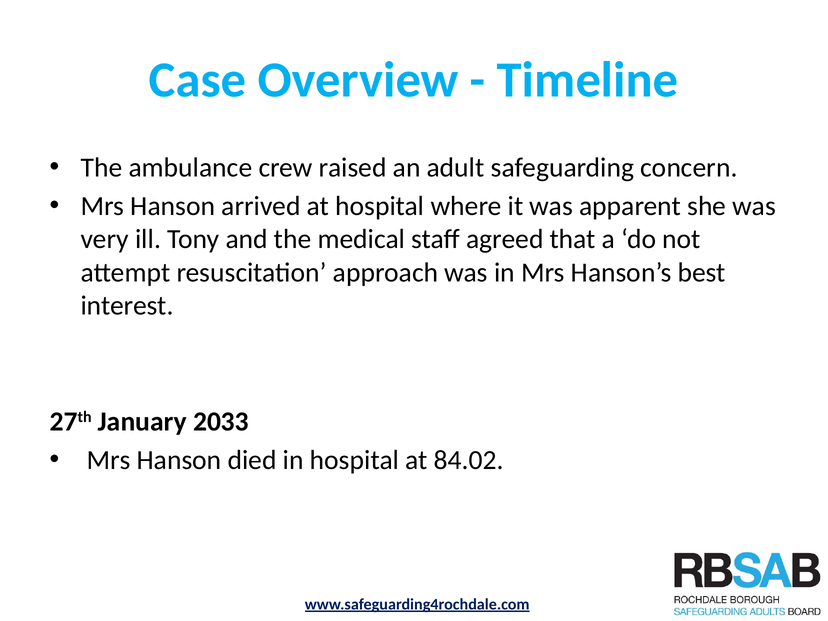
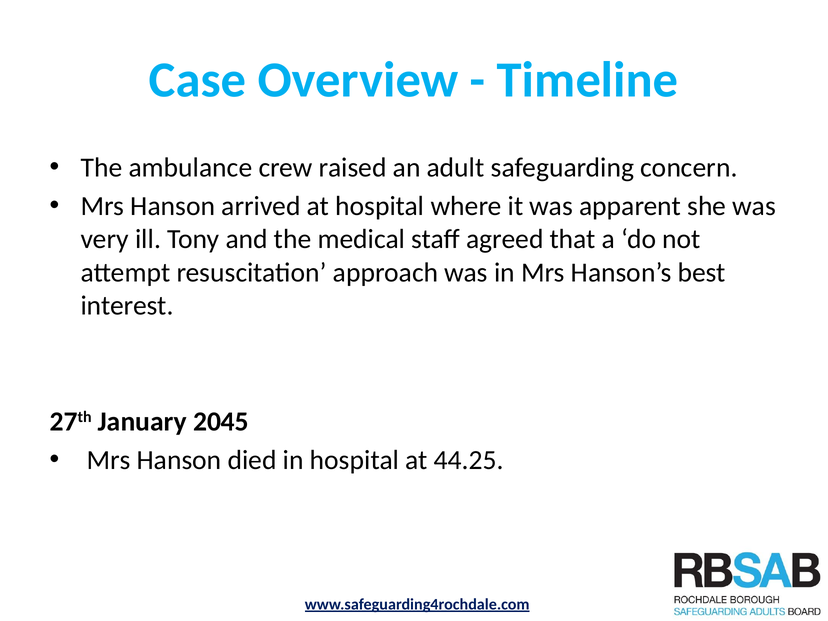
2033: 2033 -> 2045
84.02: 84.02 -> 44.25
